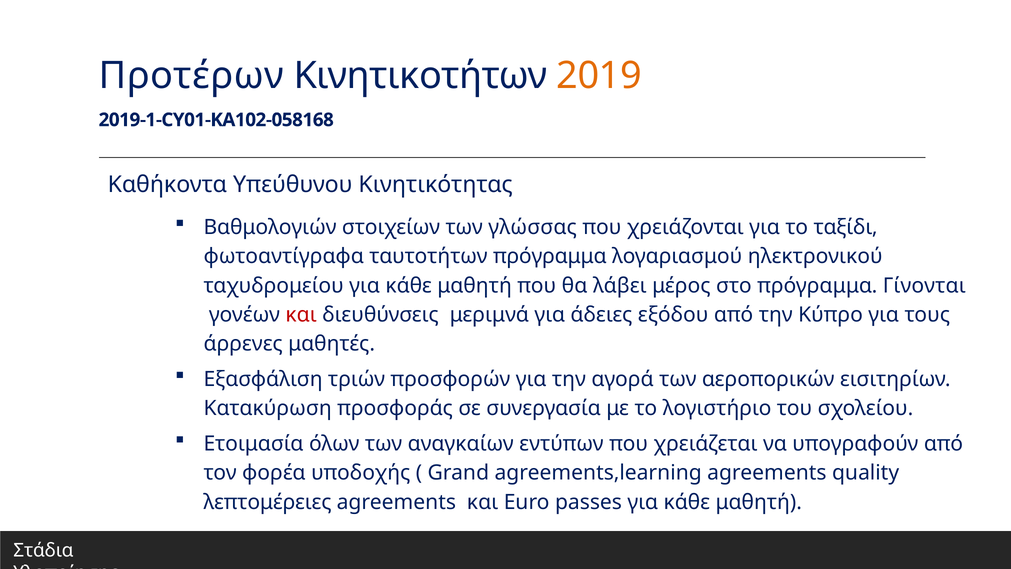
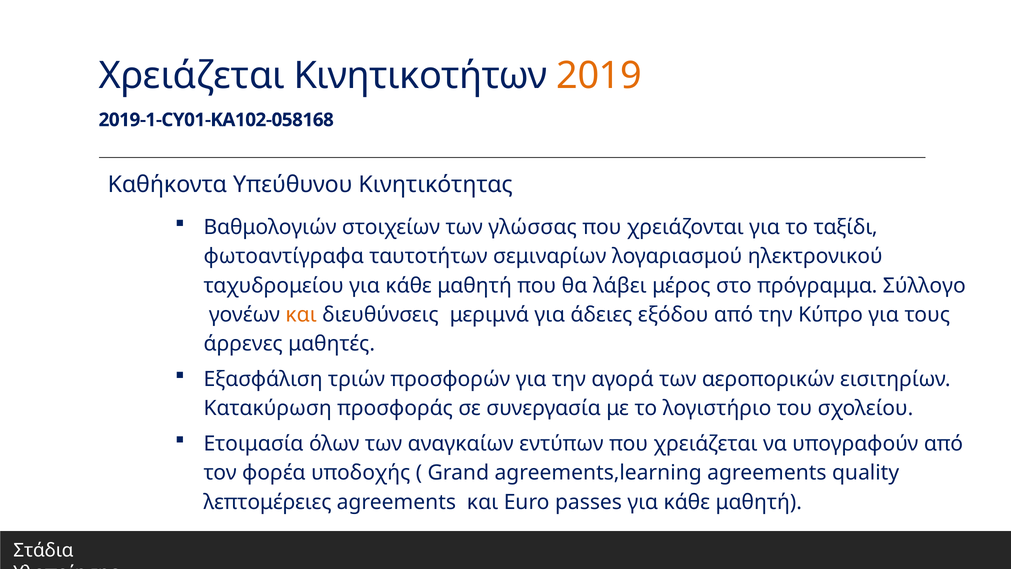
Προτέρων at (191, 76): Προτέρων -> Χρειάζεται
ταυτοτήτων πρόγραμμα: πρόγραμμα -> σεμιναρίων
Γίνονται: Γίνονται -> Σύλλογο
και at (301, 314) colour: red -> orange
